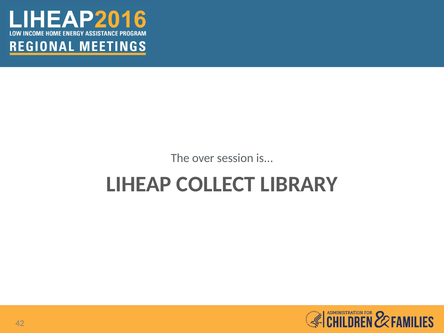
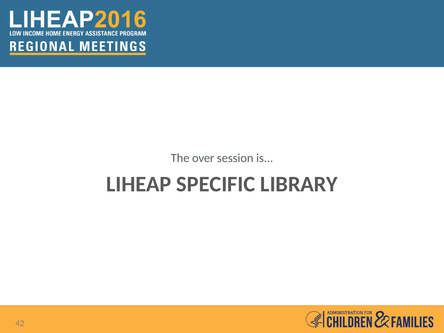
COLLECT: COLLECT -> SPECIFIC
